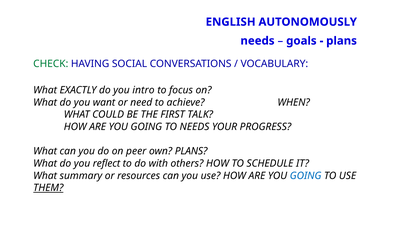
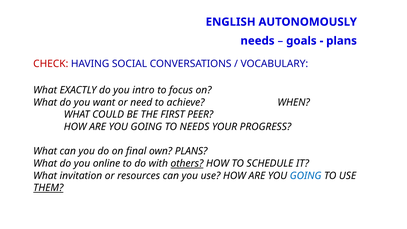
CHECK colour: green -> red
TALK: TALK -> PEER
peer: peer -> final
reflect: reflect -> online
others underline: none -> present
summary: summary -> invitation
